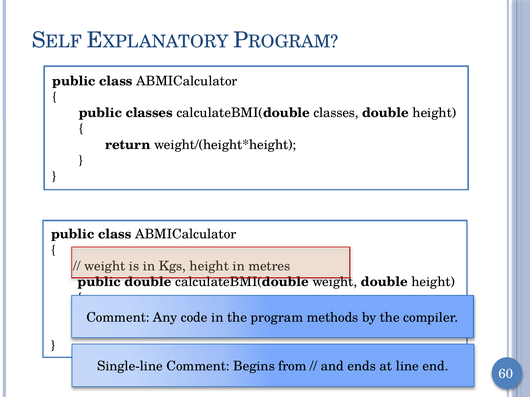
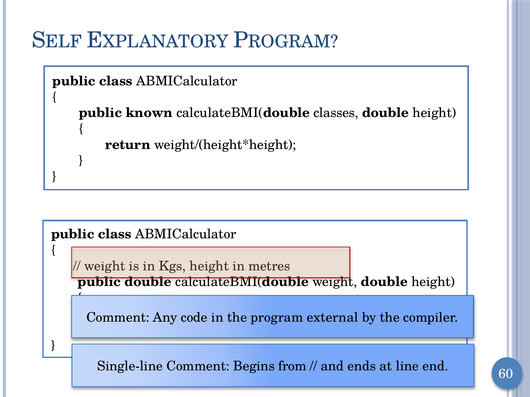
public classes: classes -> known
methods: methods -> external
